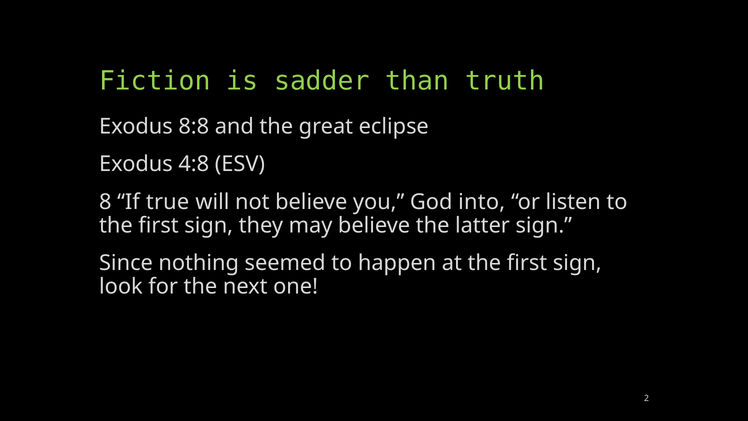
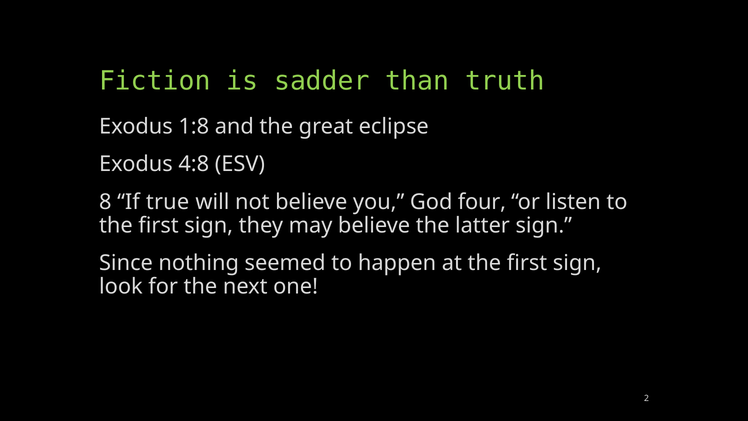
8:8: 8:8 -> 1:8
into: into -> four
